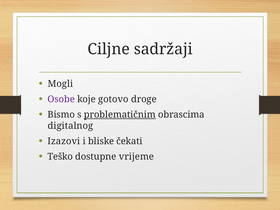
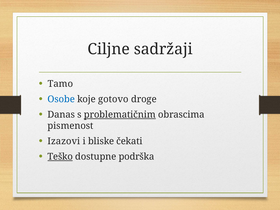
Mogli: Mogli -> Tamo
Osobe colour: purple -> blue
Bismo: Bismo -> Danas
digitalnog: digitalnog -> pismenost
Teško underline: none -> present
vrijeme: vrijeme -> podrška
